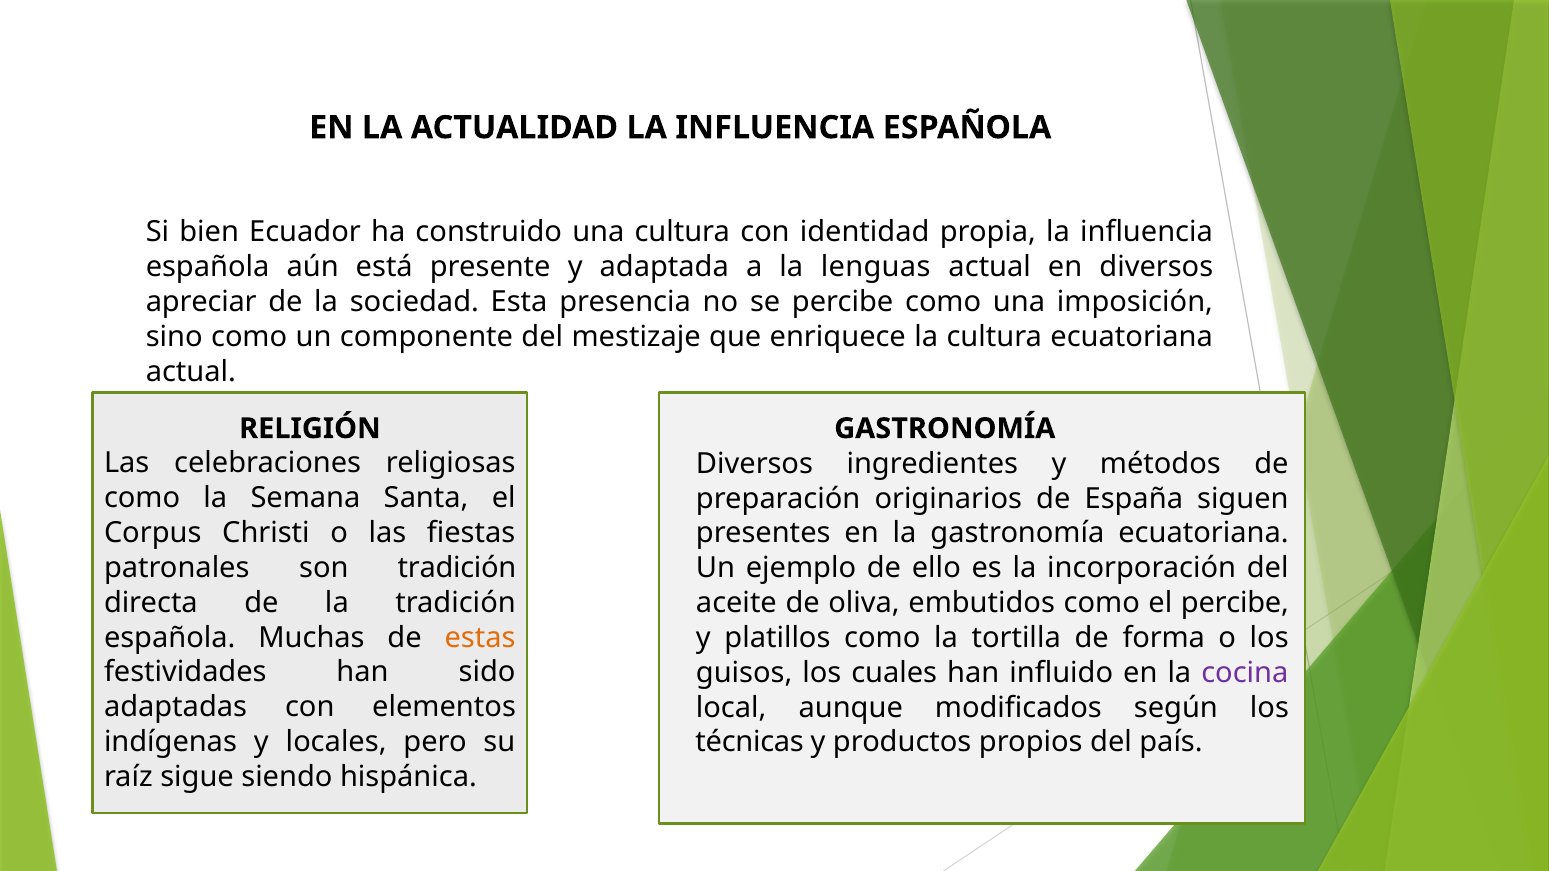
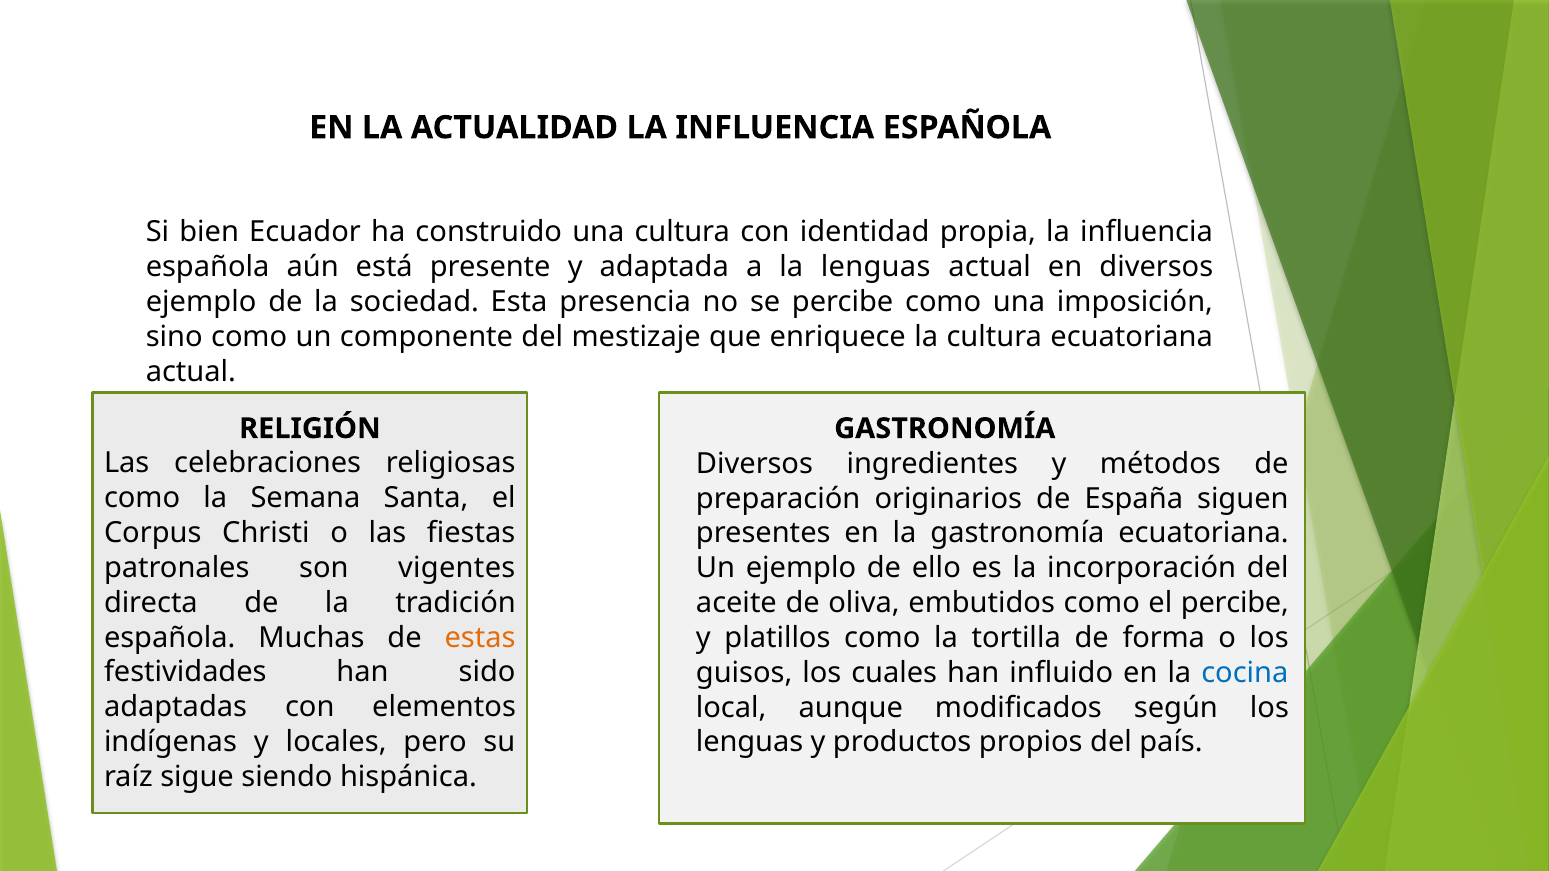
apreciar at (201, 302): apreciar -> ejemplo
son tradición: tradición -> vigentes
cocina colour: purple -> blue
técnicas at (750, 743): técnicas -> lenguas
